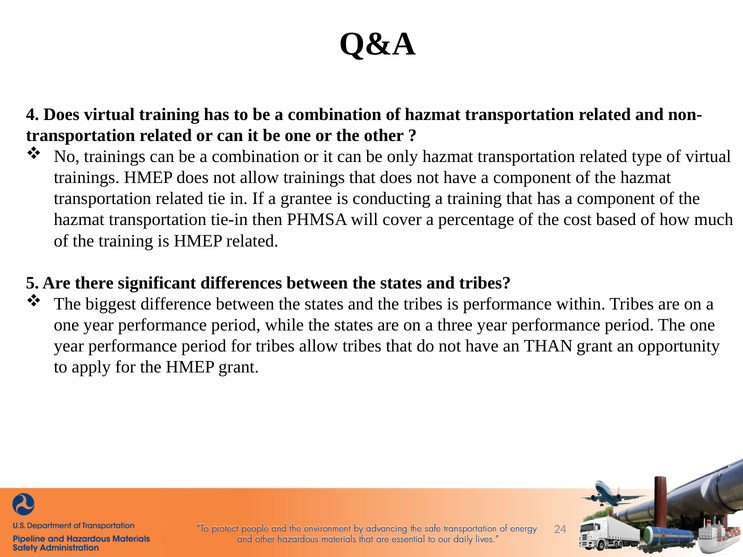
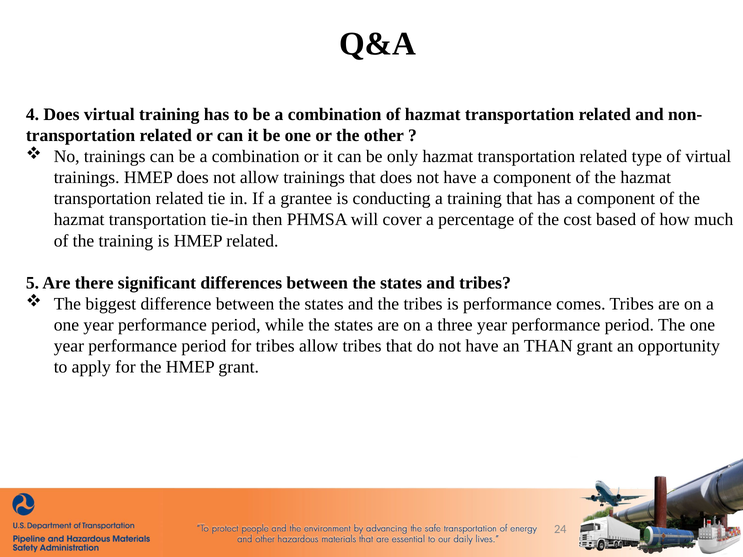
within: within -> comes
